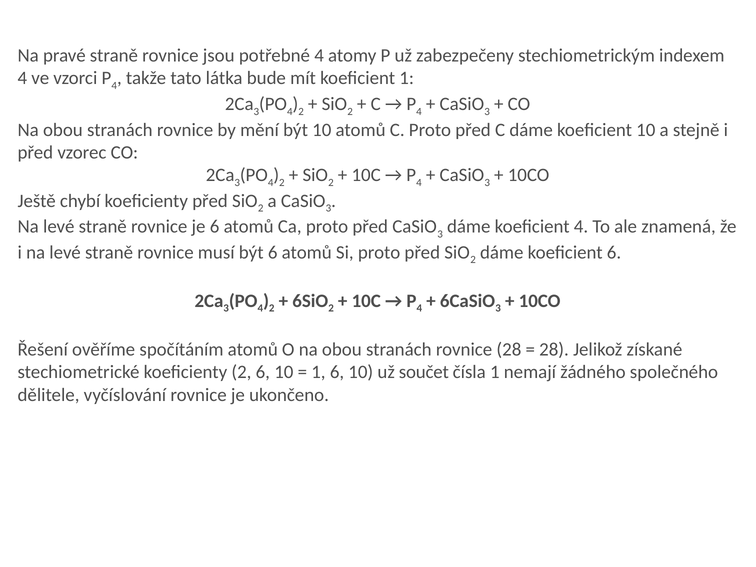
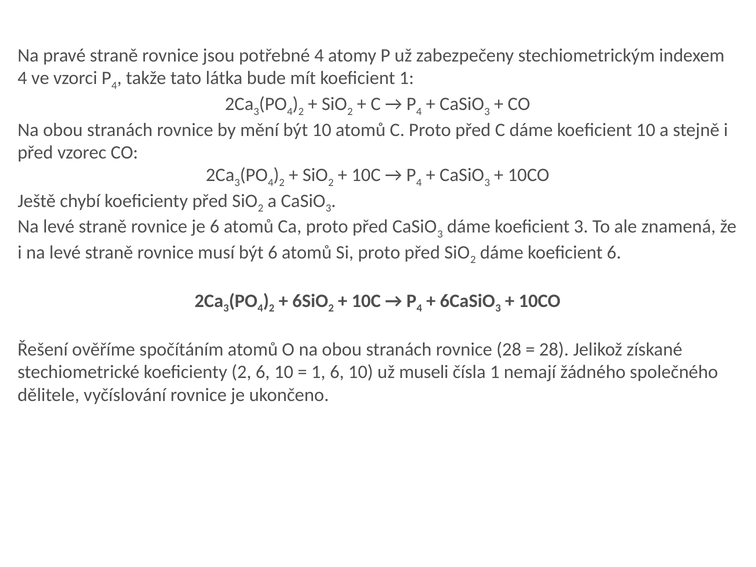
koeficient 4: 4 -> 3
součet: součet -> museli
